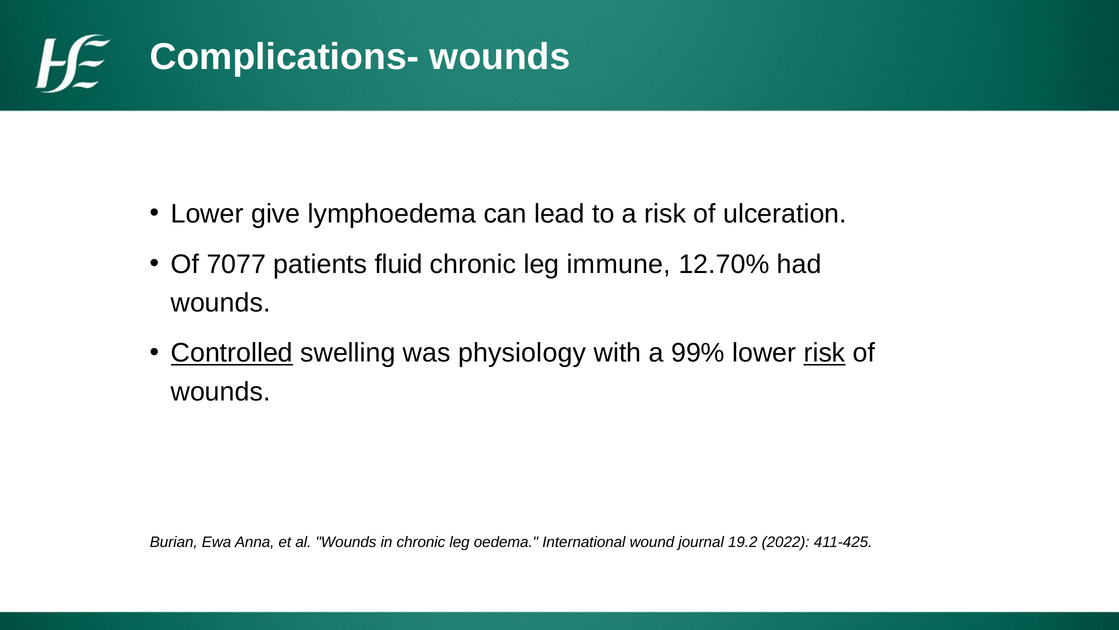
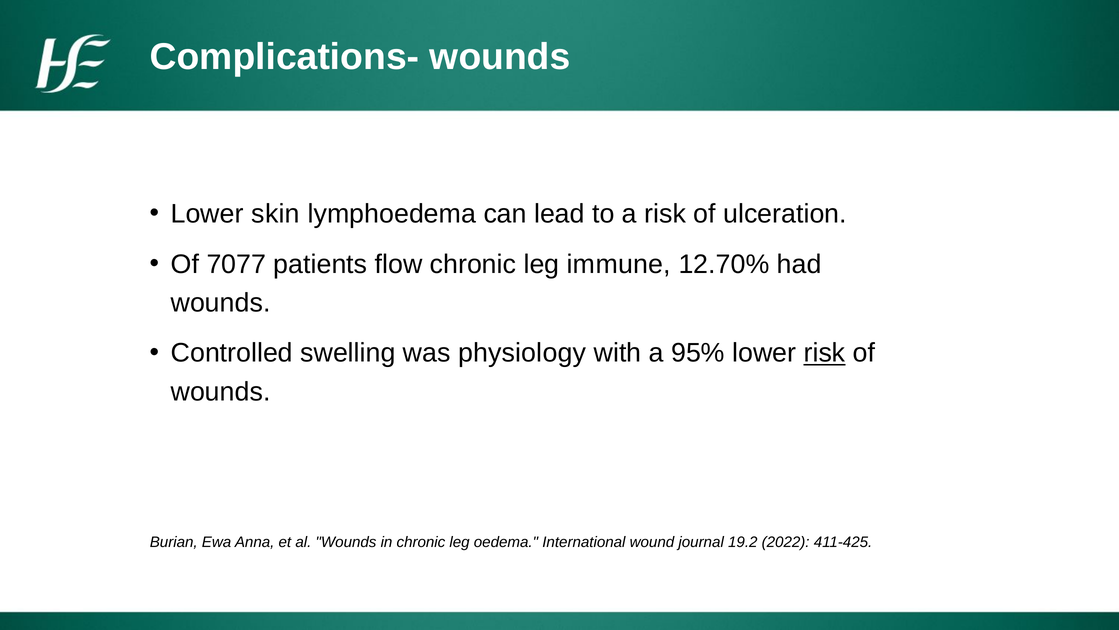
give: give -> skin
fluid: fluid -> flow
Controlled underline: present -> none
99%: 99% -> 95%
